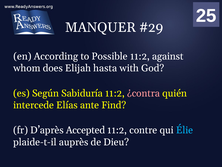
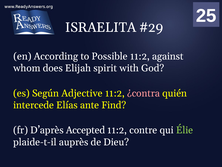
MANQUER: MANQUER -> ISRAELITA
hasta: hasta -> spirit
Sabiduría: Sabiduría -> Adjective
Élie colour: light blue -> light green
